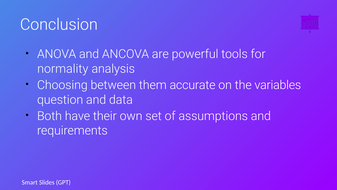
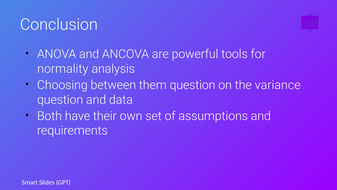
them accurate: accurate -> question
variables: variables -> variance
